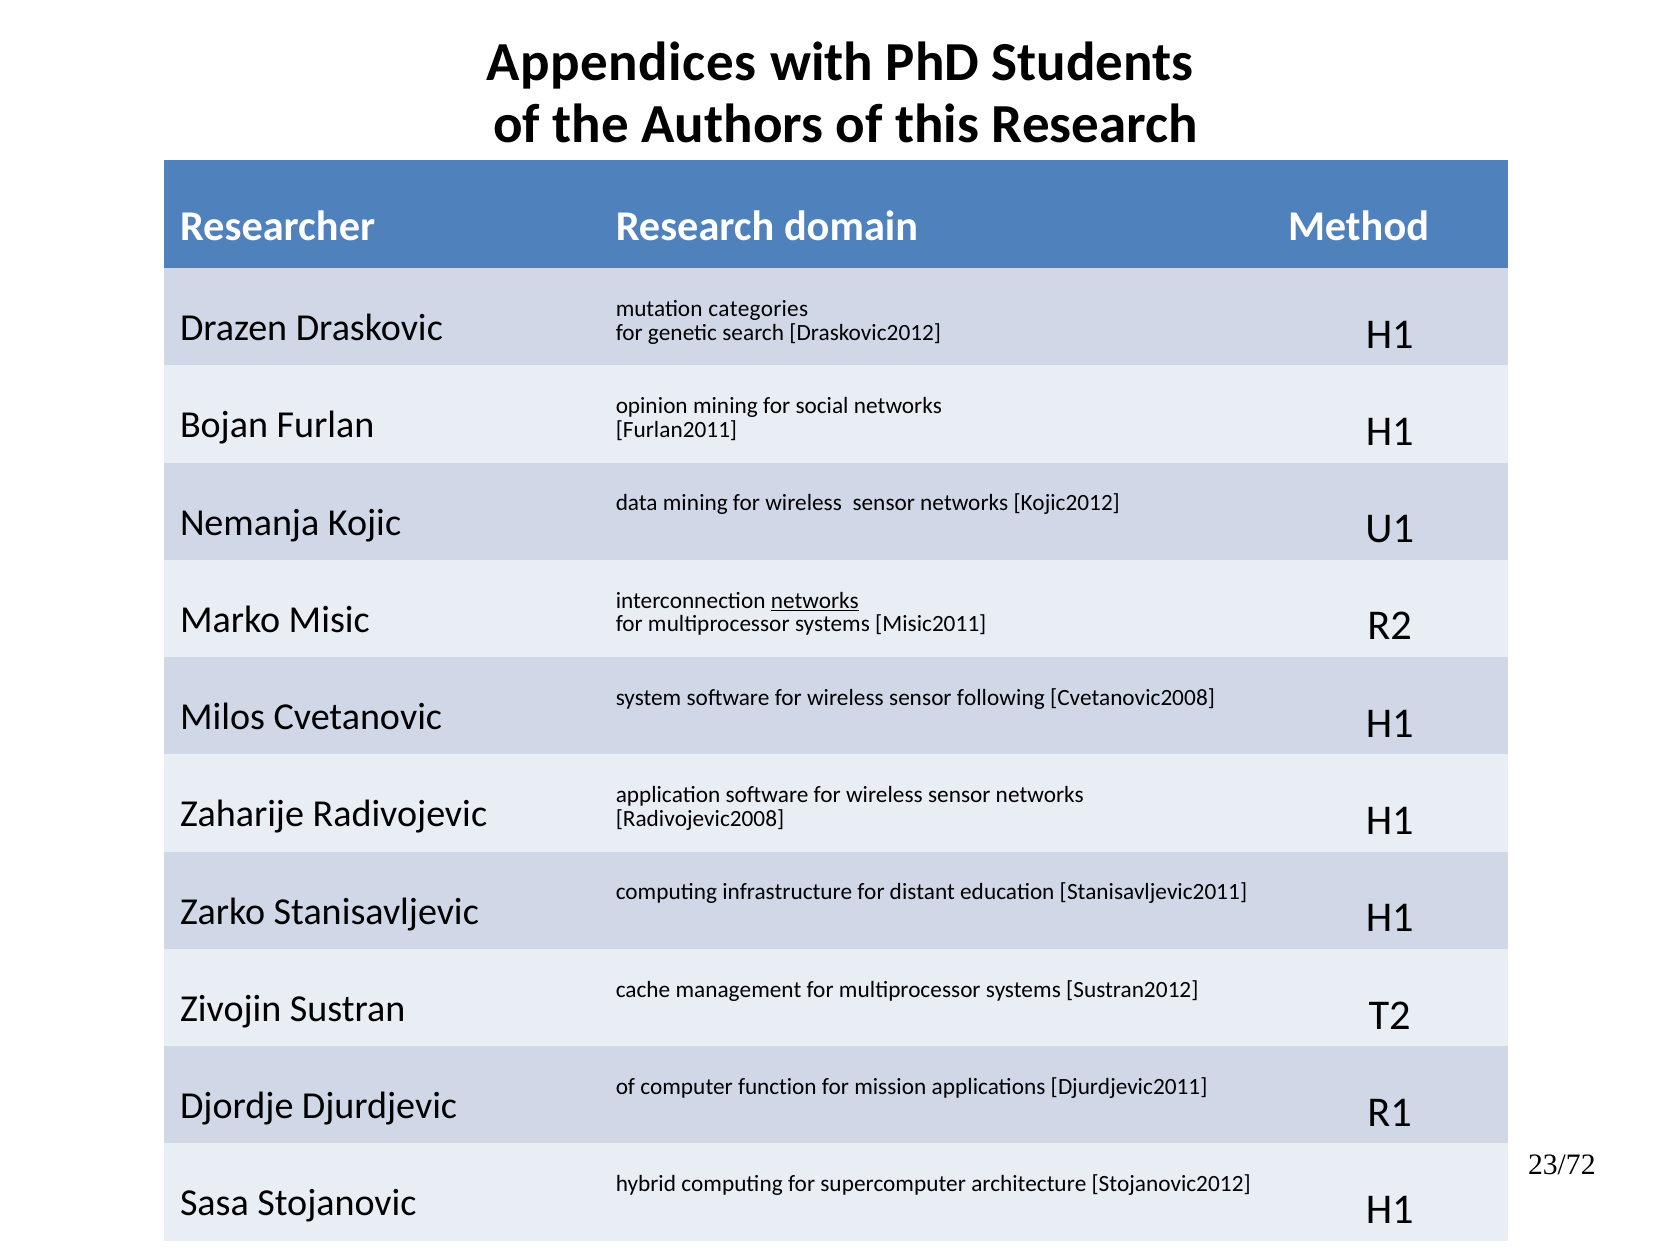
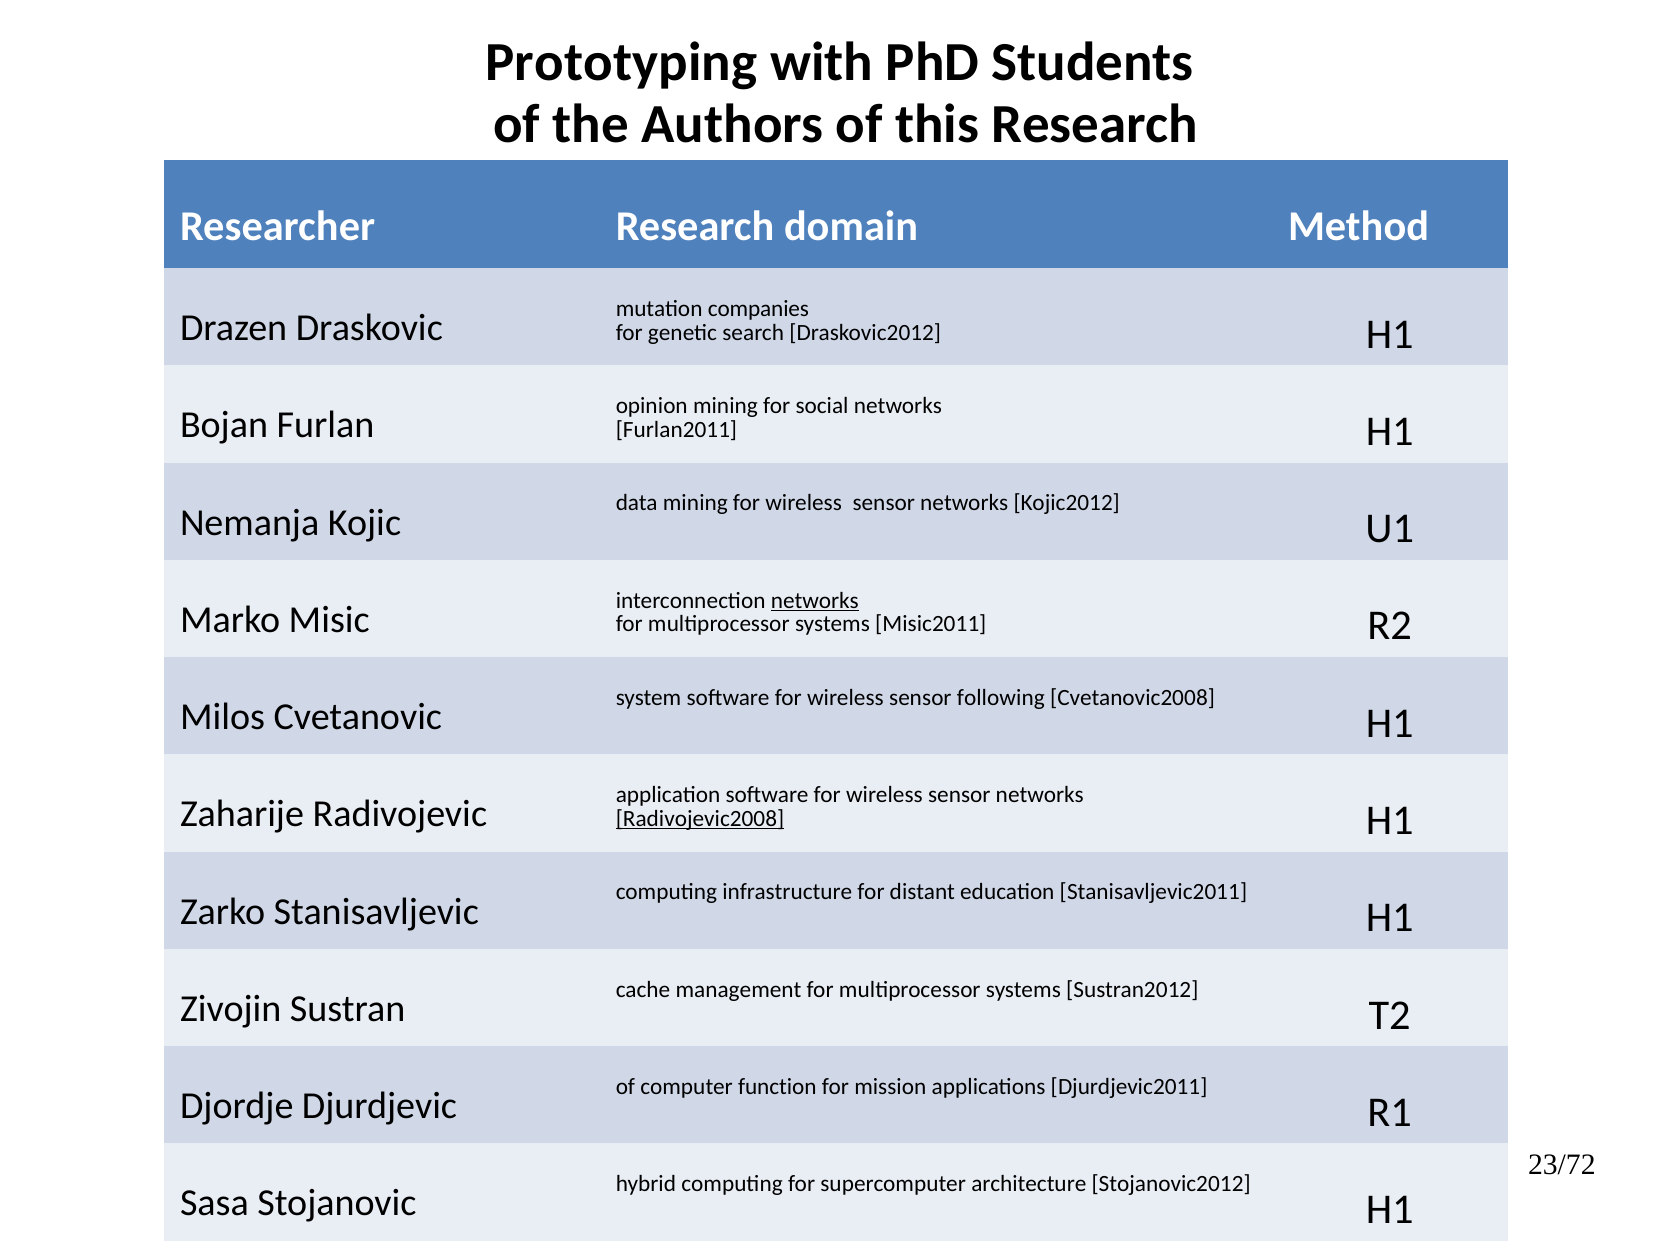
Appendices: Appendices -> Prototyping
categories: categories -> companies
Radivojevic2008 underline: none -> present
